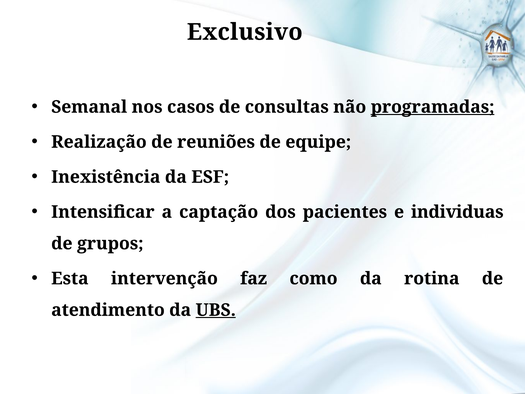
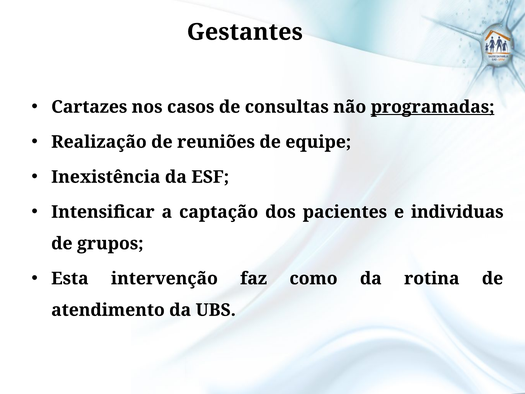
Exclusivo: Exclusivo -> Gestantes
Semanal: Semanal -> Cartazes
UBS underline: present -> none
